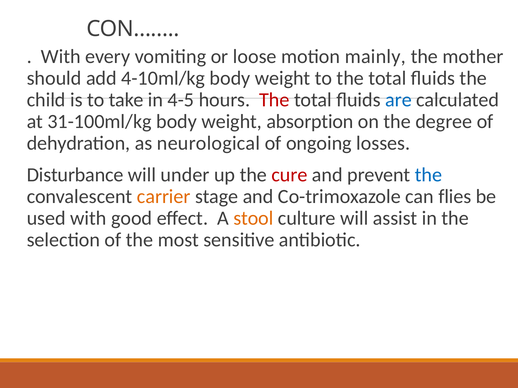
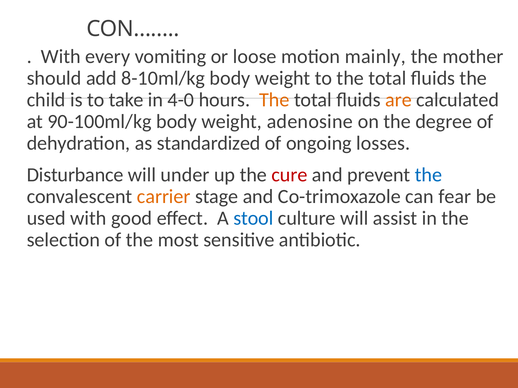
4-10ml/kg: 4-10ml/kg -> 8-10ml/kg
4-5: 4-5 -> 4-0
The at (274, 100) colour: red -> orange
are colour: blue -> orange
31-100ml/kg: 31-100ml/kg -> 90-100ml/kg
absorption: absorption -> adenosine
neurological: neurological -> standardized
flies: flies -> fear
stool colour: orange -> blue
